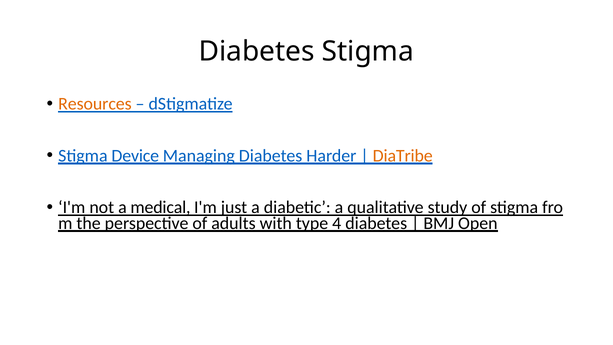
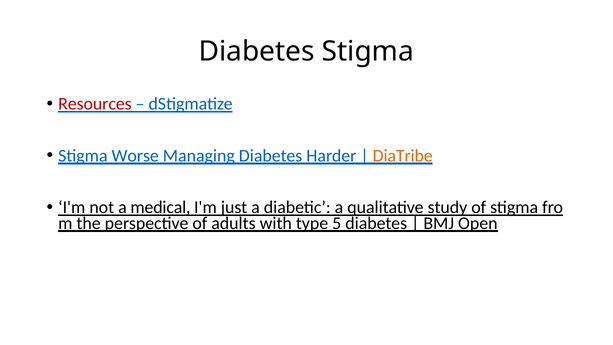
Resources colour: orange -> red
Device: Device -> Worse
4: 4 -> 5
